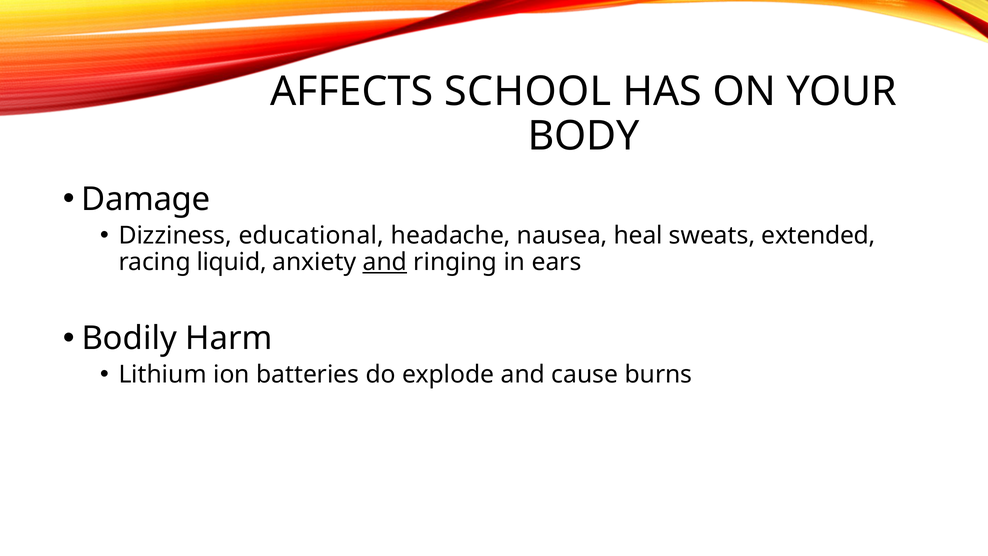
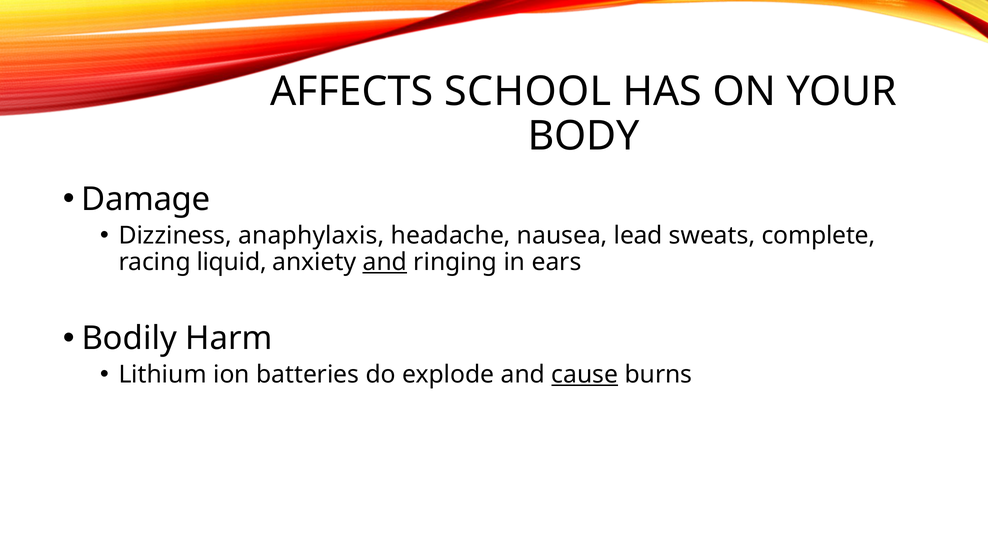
educational: educational -> anaphylaxis
heal: heal -> lead
extended: extended -> complete
cause underline: none -> present
